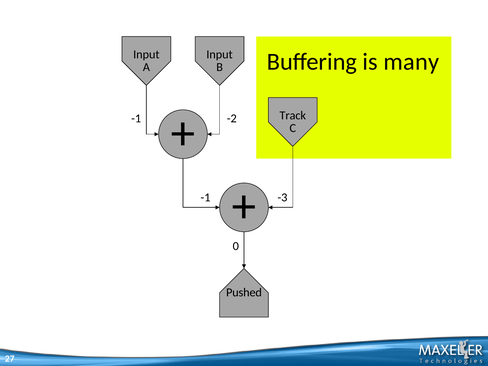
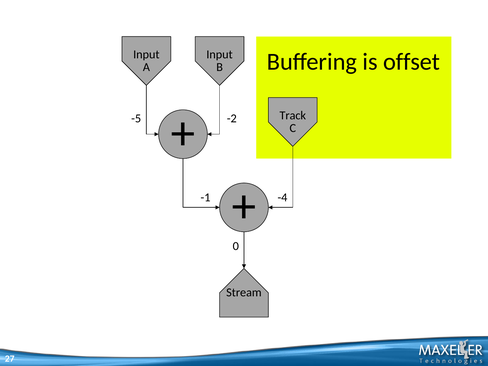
many: many -> offset
-1 at (136, 118): -1 -> -5
-3: -3 -> -4
Pushed: Pushed -> Stream
